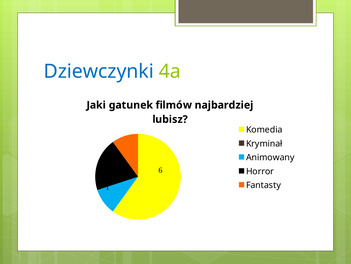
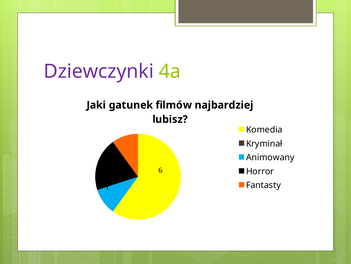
Dziewczynki colour: blue -> purple
